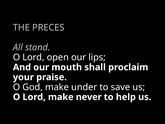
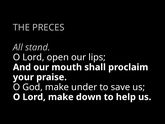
never: never -> down
